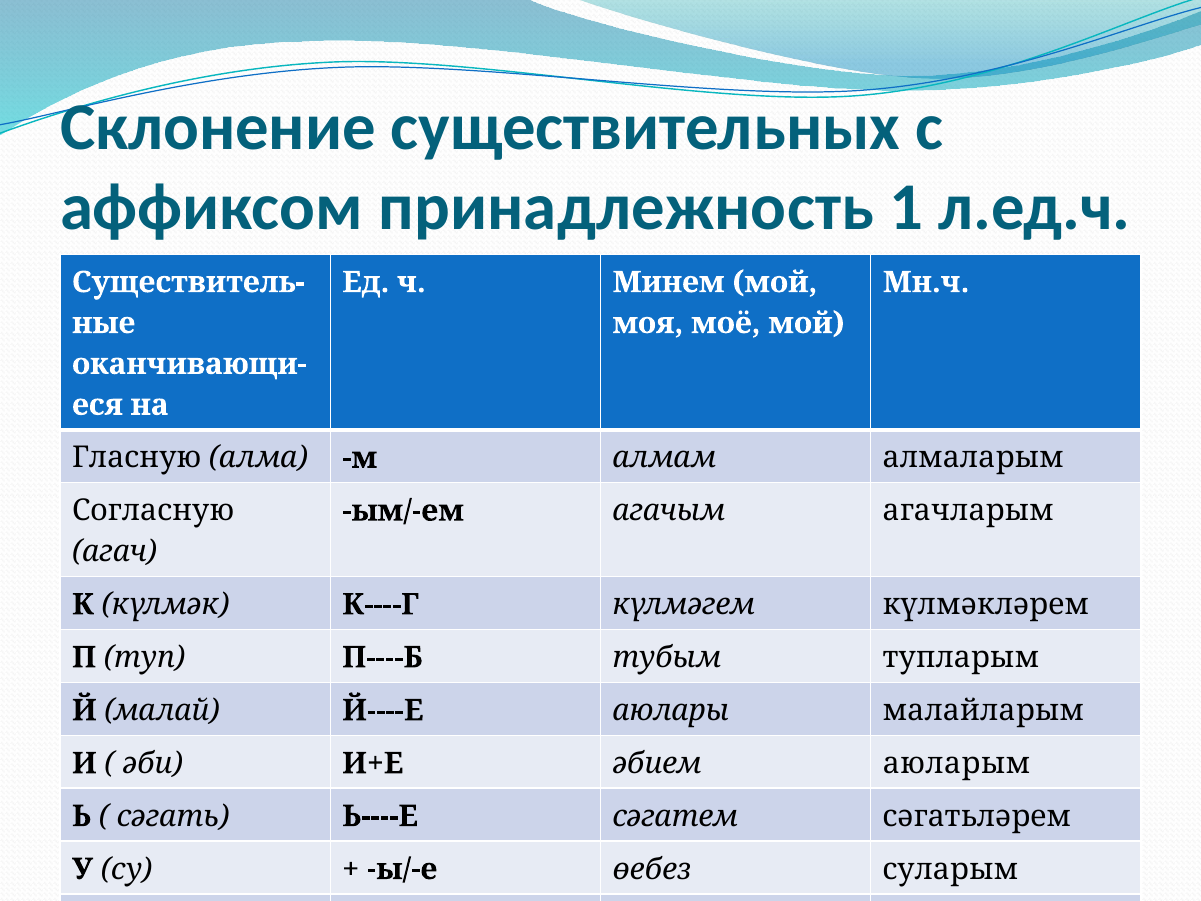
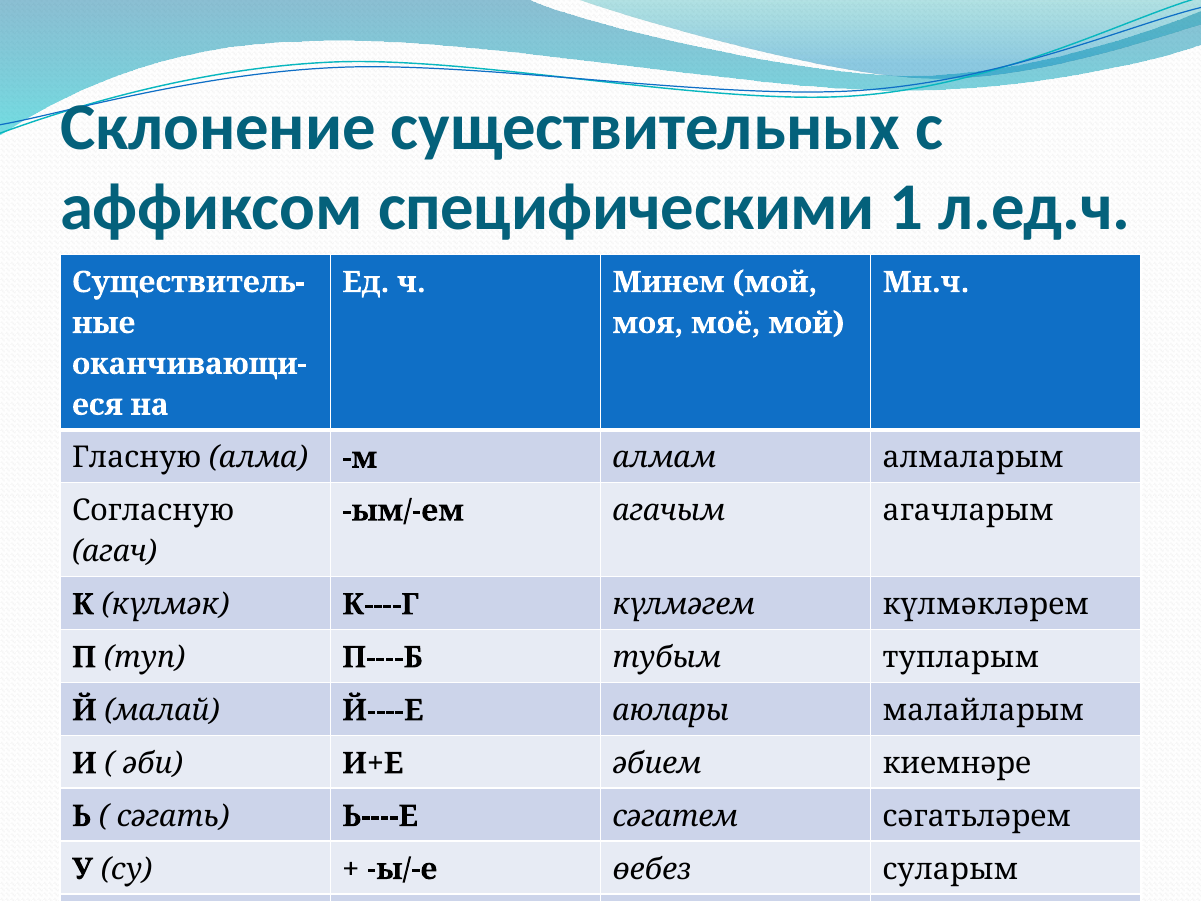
принадлежность: принадлежность -> специфическими
әбием аюларым: аюларым -> киемнәре
